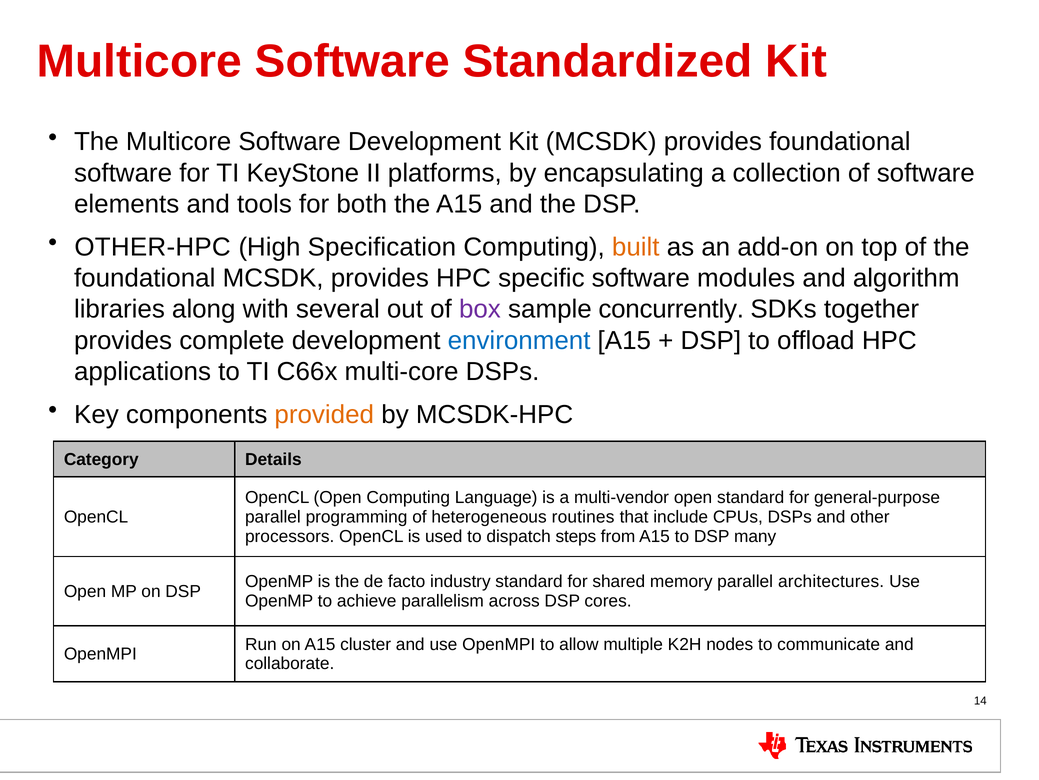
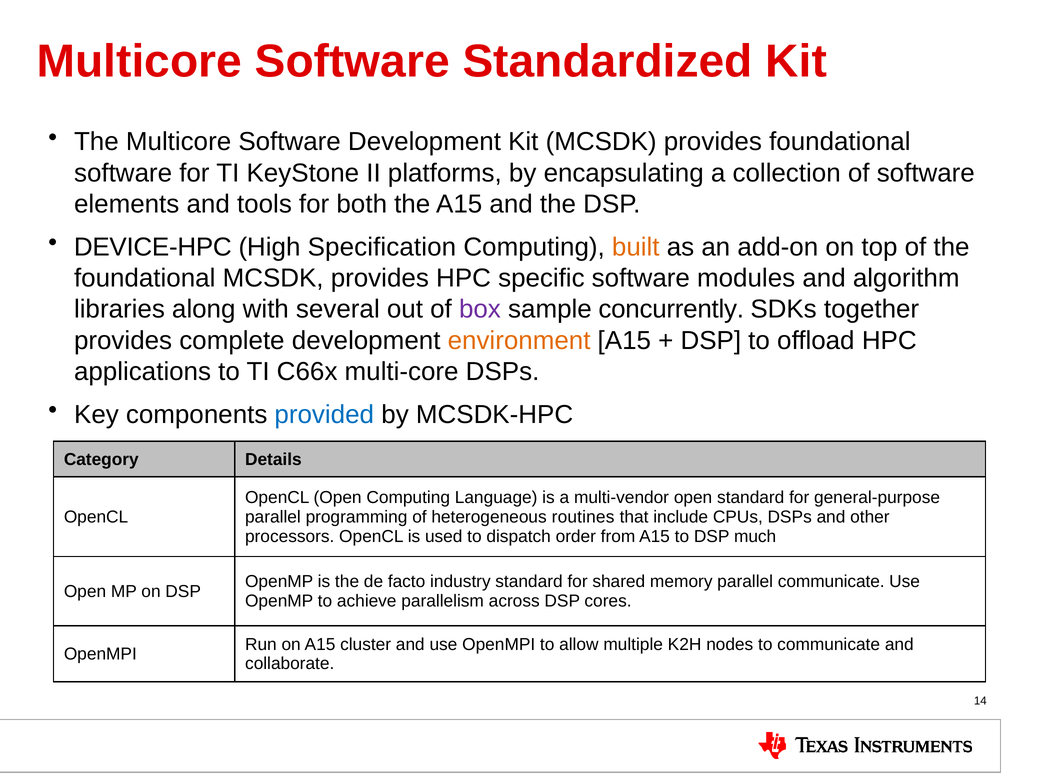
OTHER-HPC: OTHER-HPC -> DEVICE-HPC
environment colour: blue -> orange
provided colour: orange -> blue
steps: steps -> order
many: many -> much
parallel architectures: architectures -> communicate
